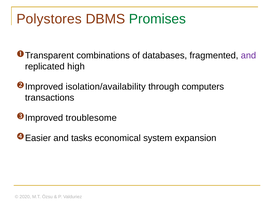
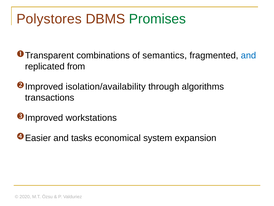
databases: databases -> semantics
and at (248, 55) colour: purple -> blue
high: high -> from
computers: computers -> algorithms
troublesome: troublesome -> workstations
